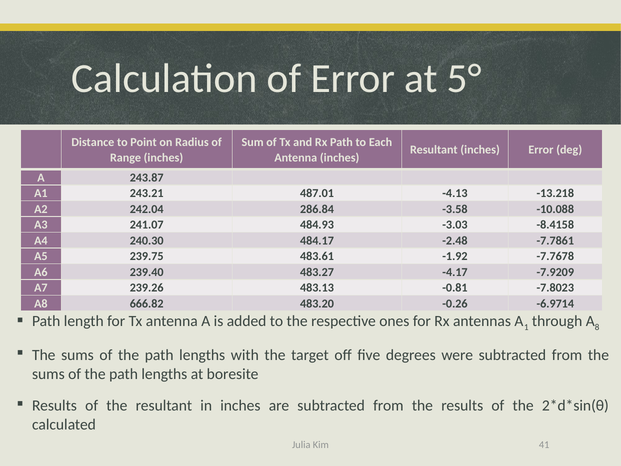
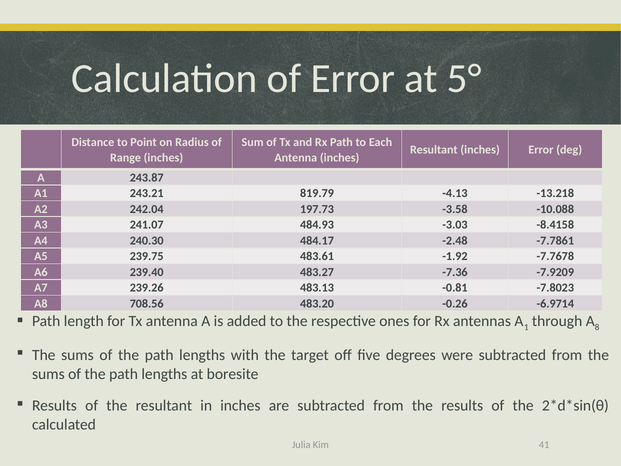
487.01: 487.01 -> 819.79
286.84: 286.84 -> 197.73
-4.17: -4.17 -> -7.36
666.82: 666.82 -> 708.56
